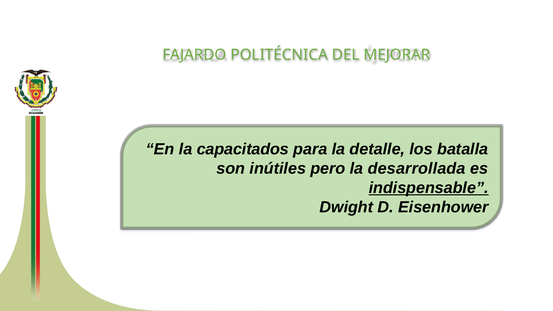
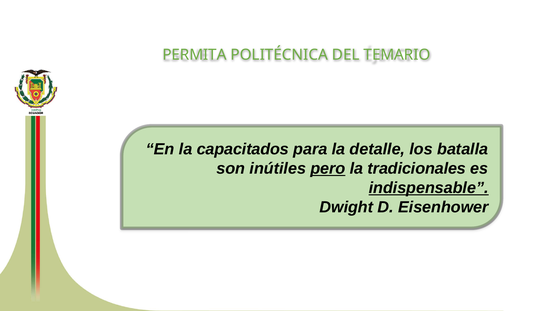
FAJARDO: FAJARDO -> PERMITA
MEJORAR: MEJORAR -> TEMARIO
pero underline: none -> present
desarrollada: desarrollada -> tradicionales
